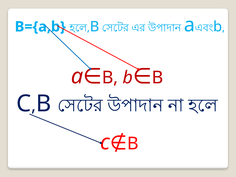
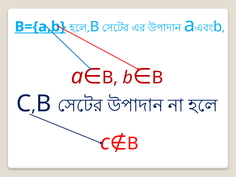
B={a,b underline: none -> present
